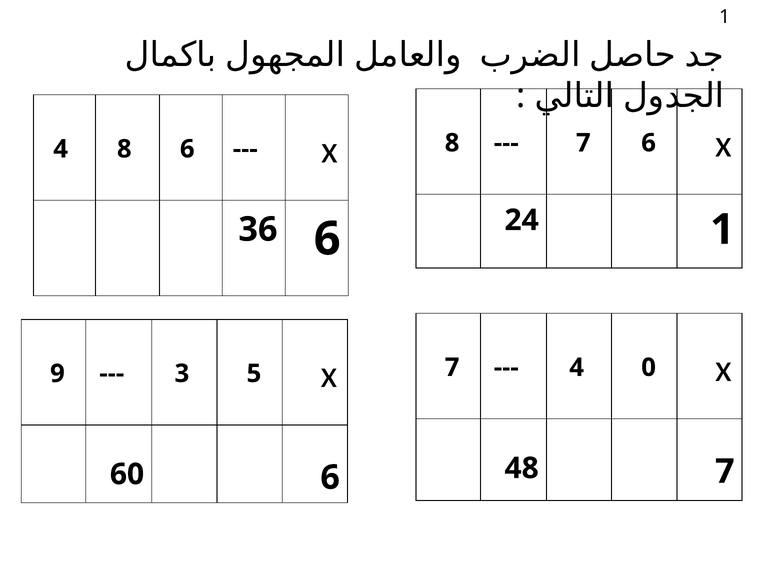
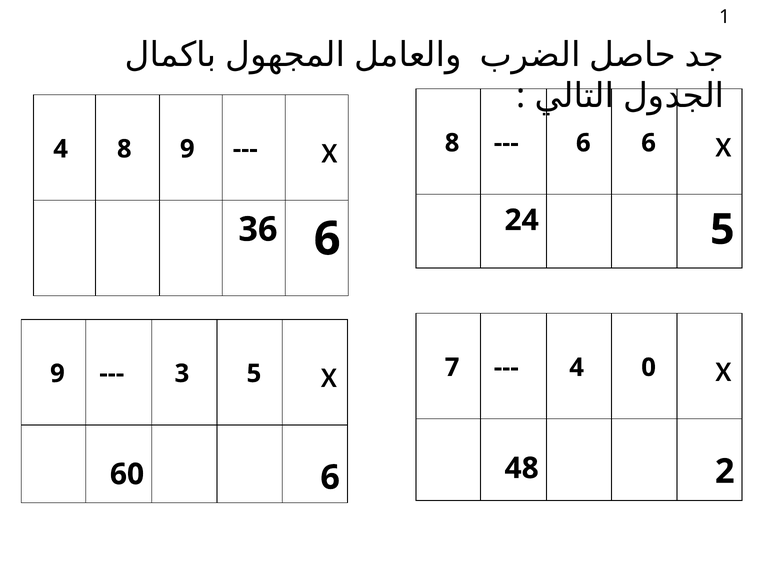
7 at (583, 143): 7 -> 6
8 6: 6 -> 9
24 1: 1 -> 5
48 7: 7 -> 2
